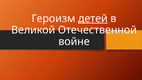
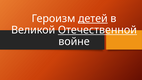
Отечественной underline: none -> present
